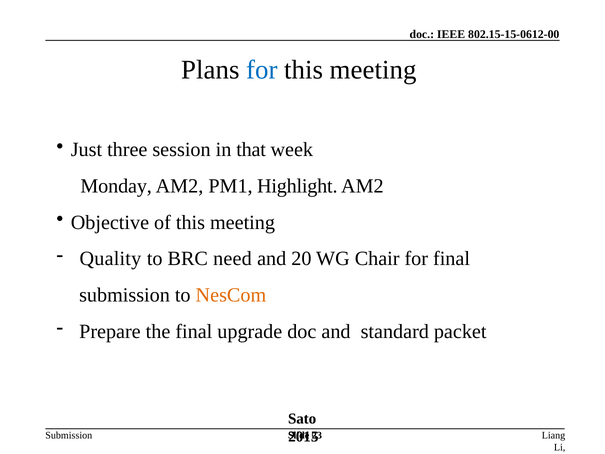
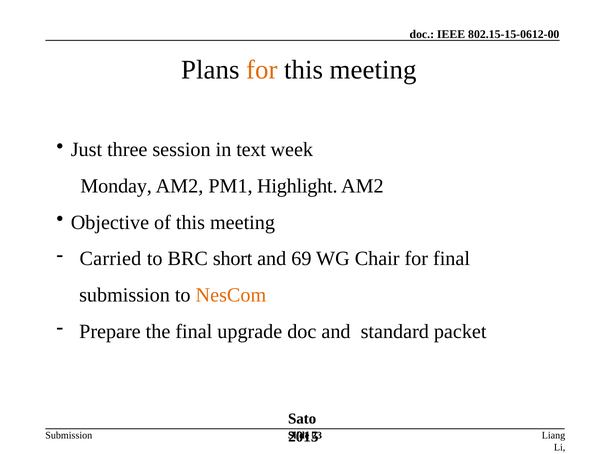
for at (262, 70) colour: blue -> orange
that: that -> text
Quality: Quality -> Carried
need: need -> short
20: 20 -> 69
